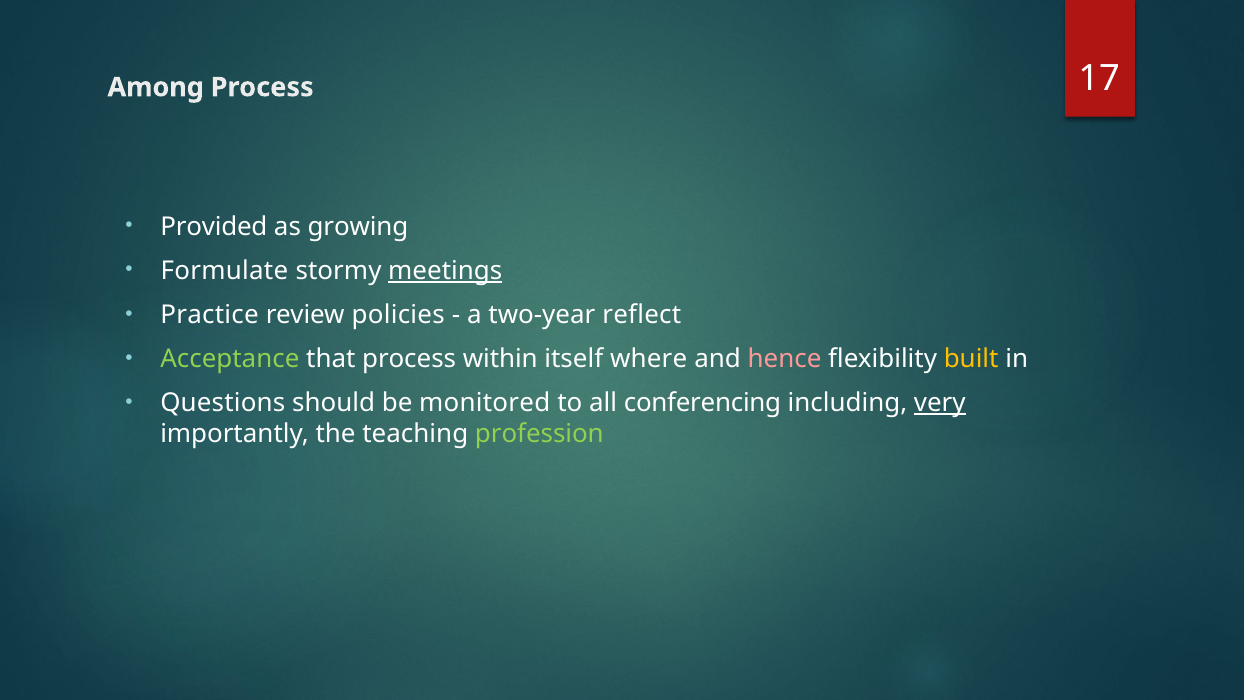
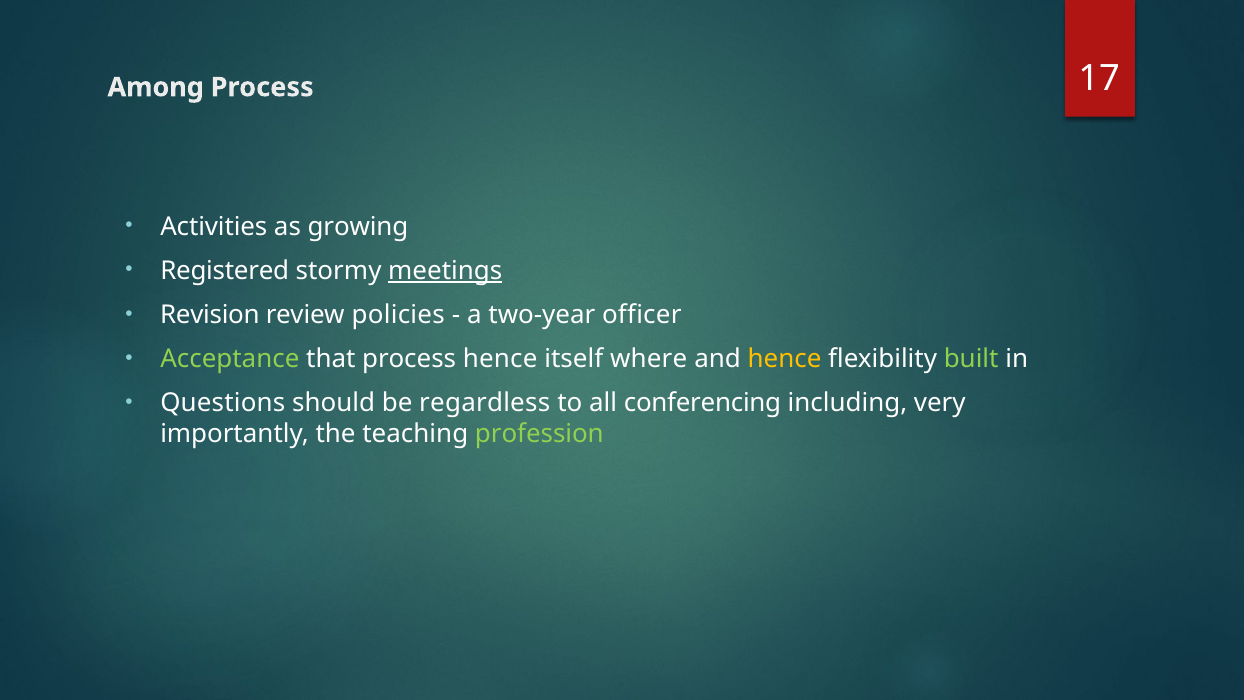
Provided: Provided -> Activities
Formulate: Formulate -> Registered
Practice: Practice -> Revision
reflect: reflect -> officer
process within: within -> hence
hence at (785, 359) colour: pink -> yellow
built colour: yellow -> light green
monitored: monitored -> regardless
very underline: present -> none
